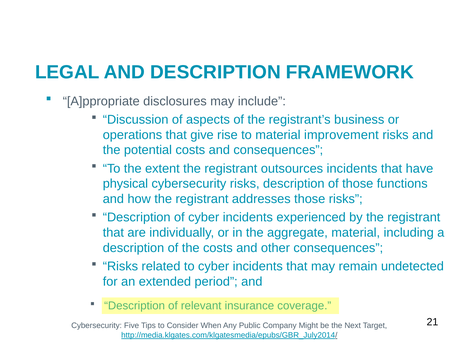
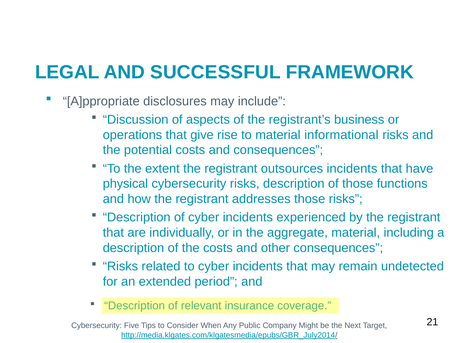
AND DESCRIPTION: DESCRIPTION -> SUCCESSFUL
improvement: improvement -> informational
